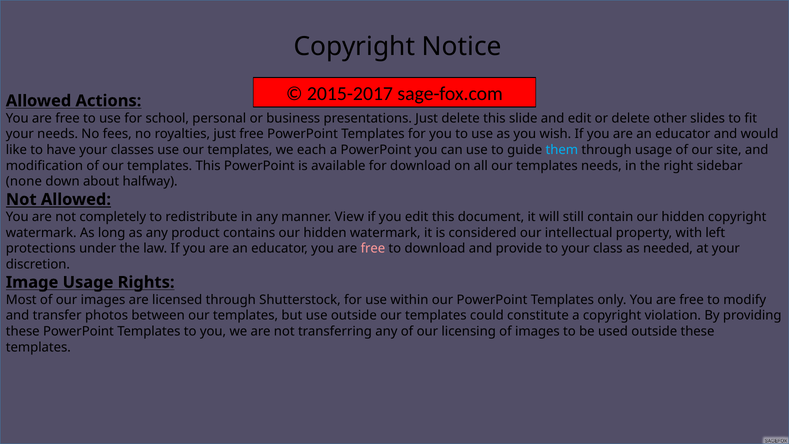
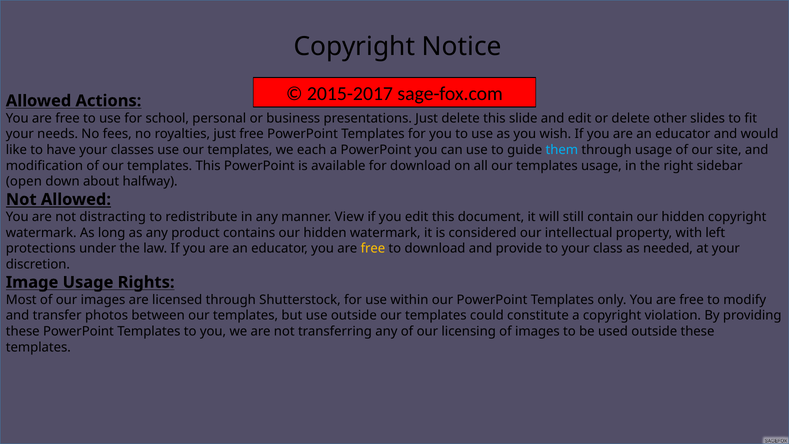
templates needs: needs -> usage
none: none -> open
completely: completely -> distracting
free at (373, 248) colour: pink -> yellow
